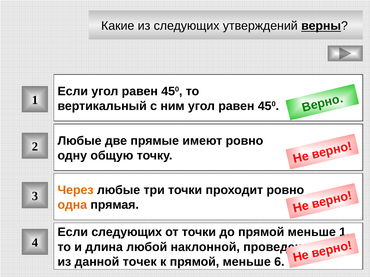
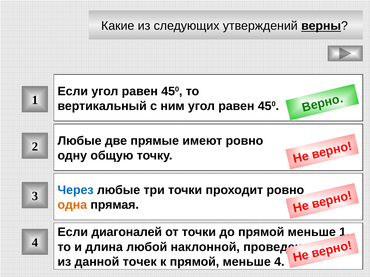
Через colour: orange -> blue
Если следующих: следующих -> диагоналей
меньше 6: 6 -> 4
